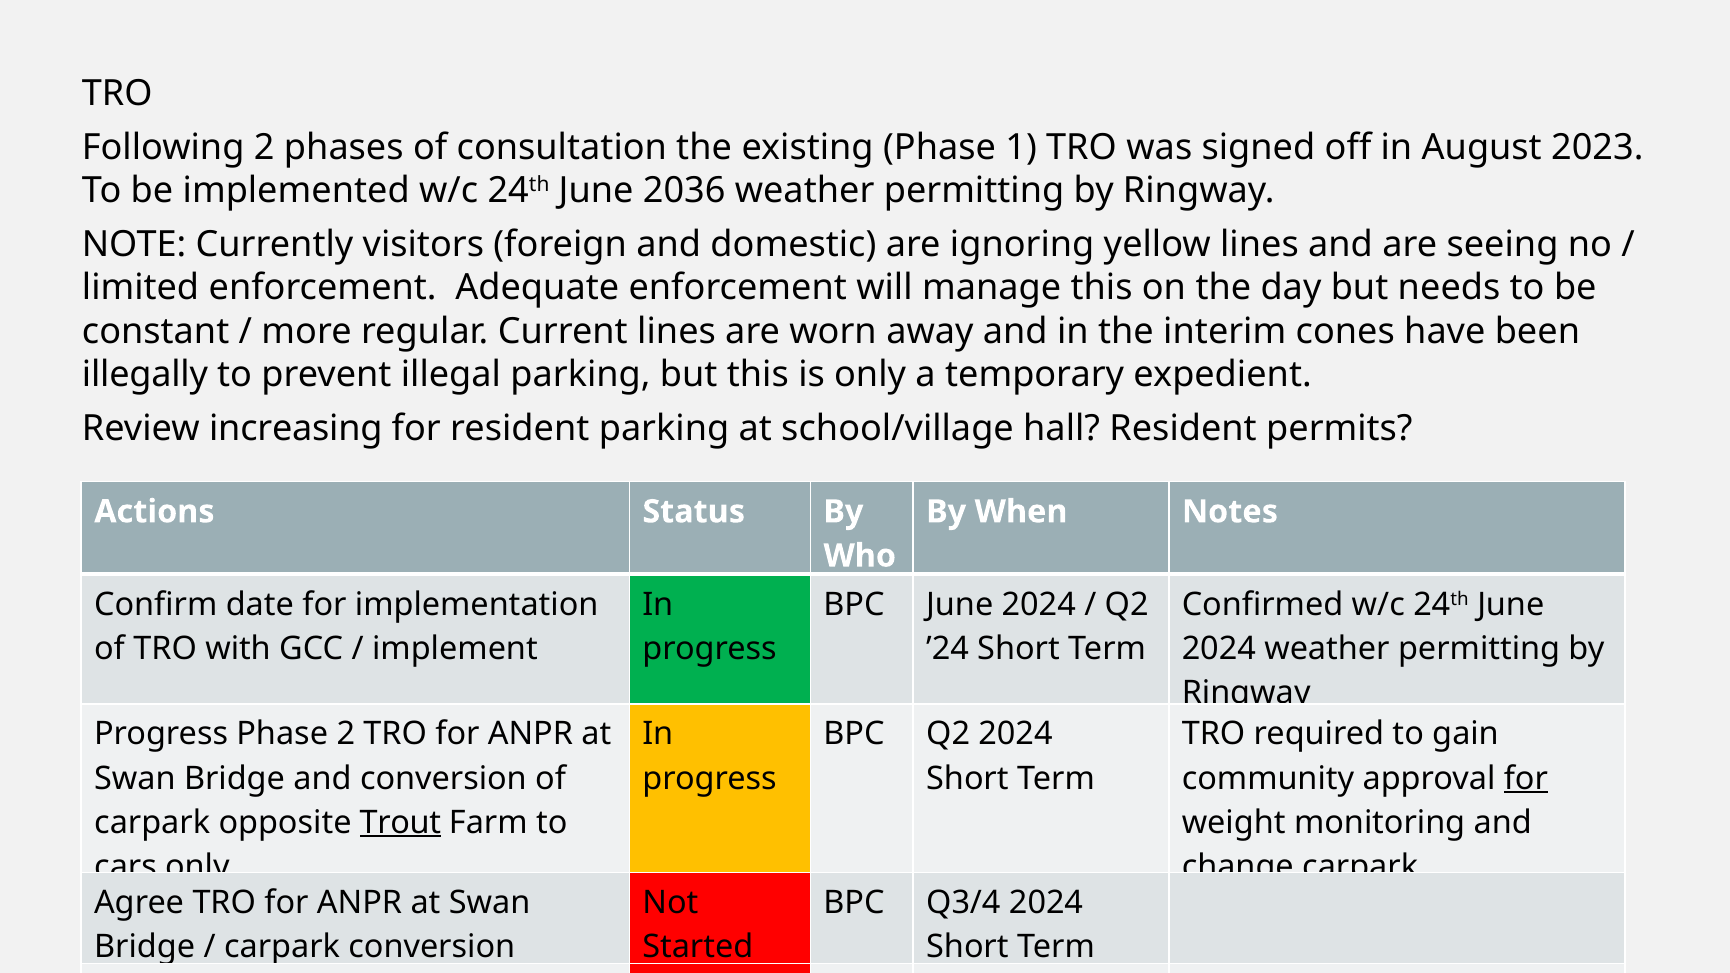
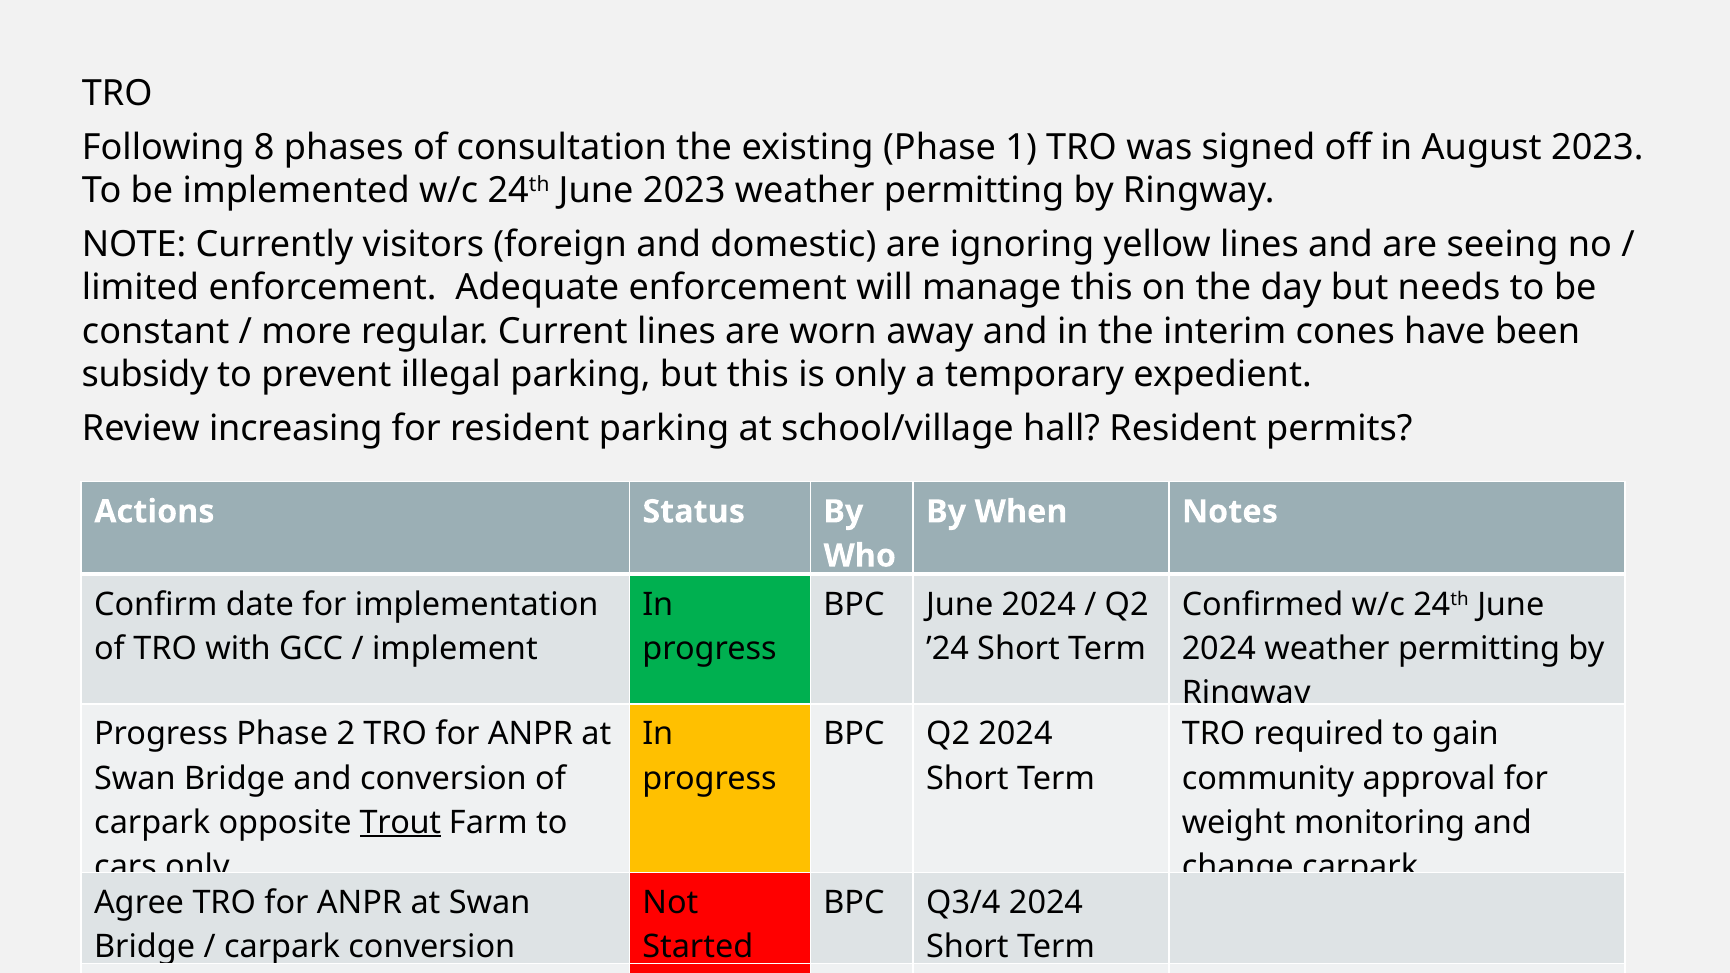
Following 2: 2 -> 8
June 2036: 2036 -> 2023
illegally: illegally -> subsidy
for at (1526, 778) underline: present -> none
